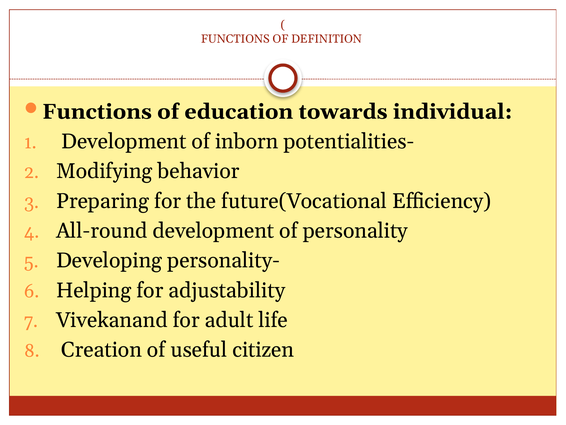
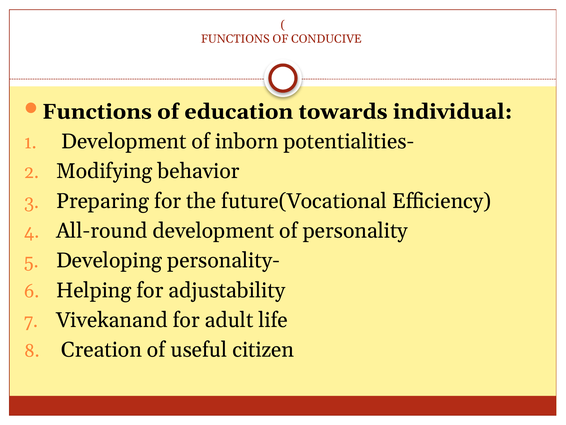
DEFINITION: DEFINITION -> CONDUCIVE
